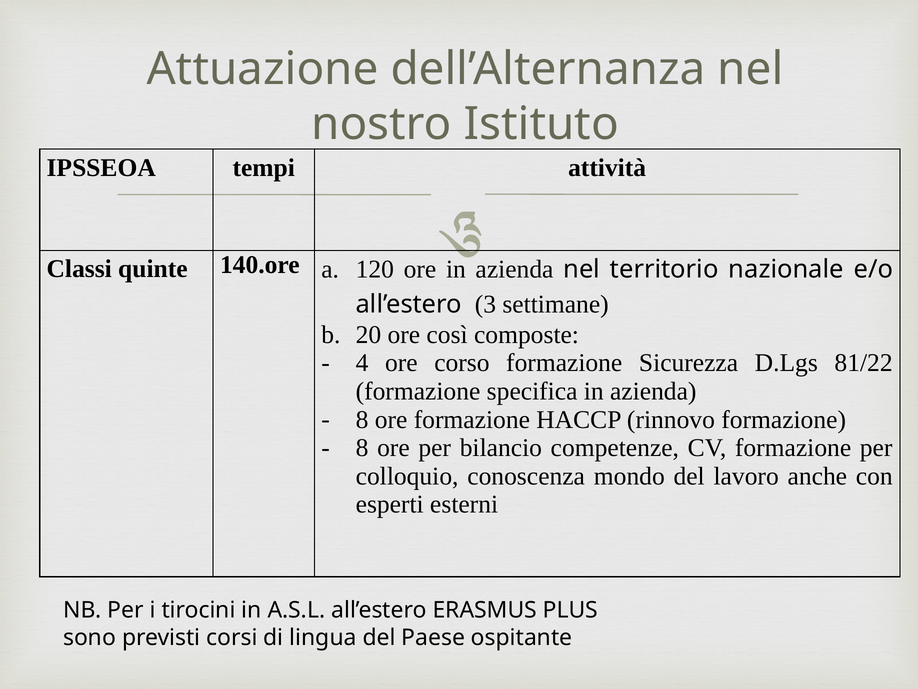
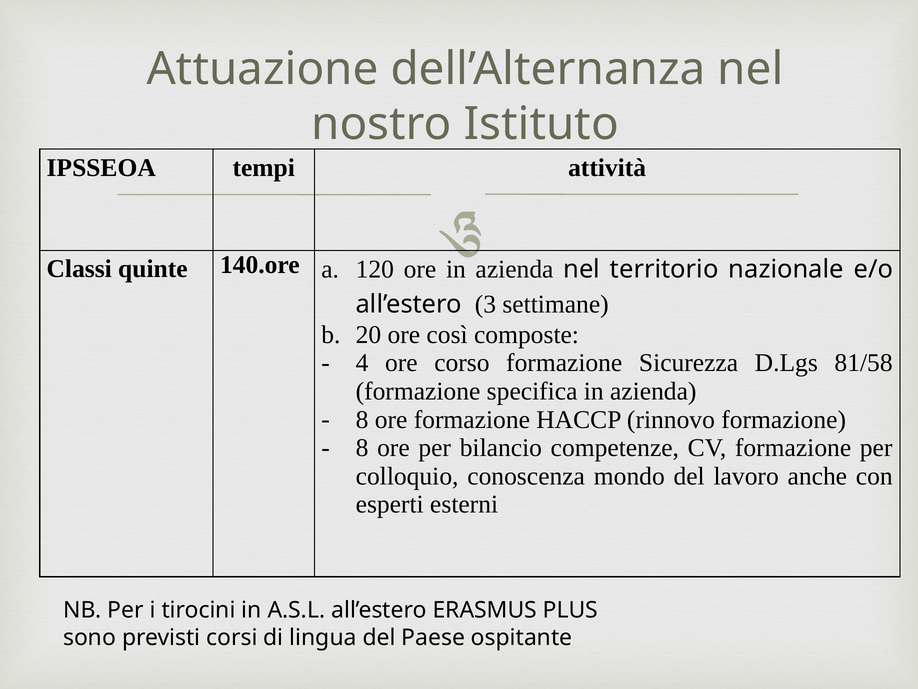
81/22: 81/22 -> 81/58
